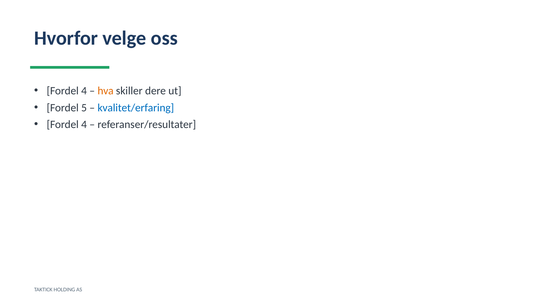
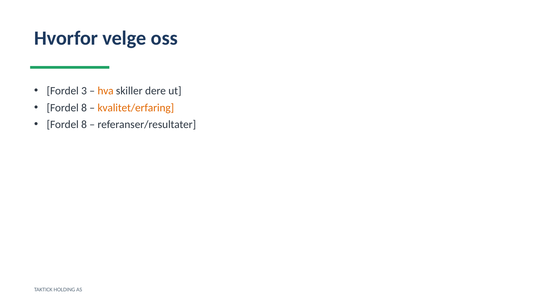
4 at (84, 91): 4 -> 3
5 at (84, 108): 5 -> 8
kvalitet/erfaring colour: blue -> orange
4 at (84, 124): 4 -> 8
